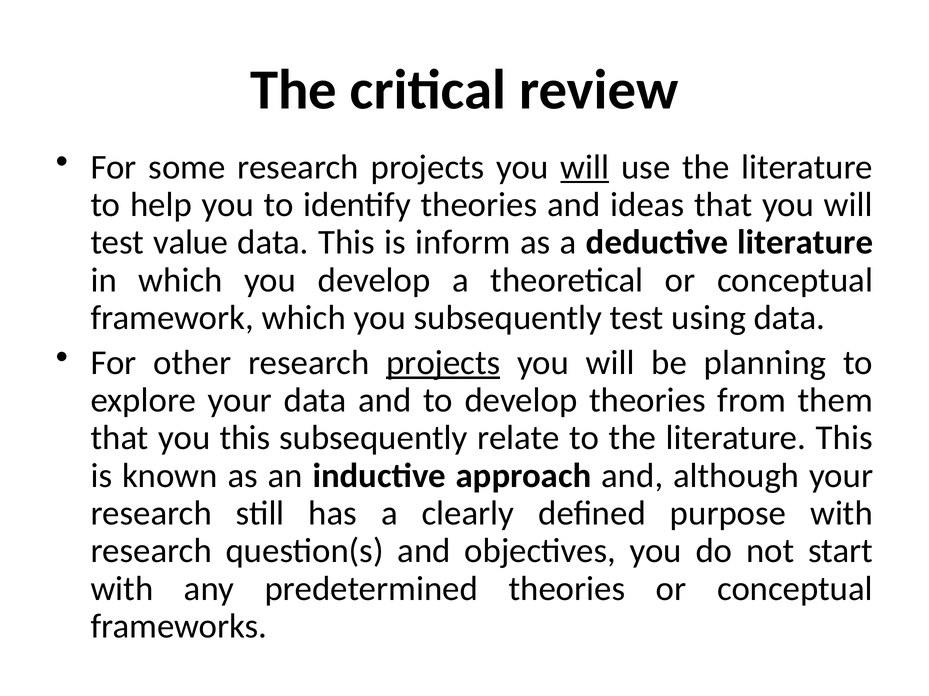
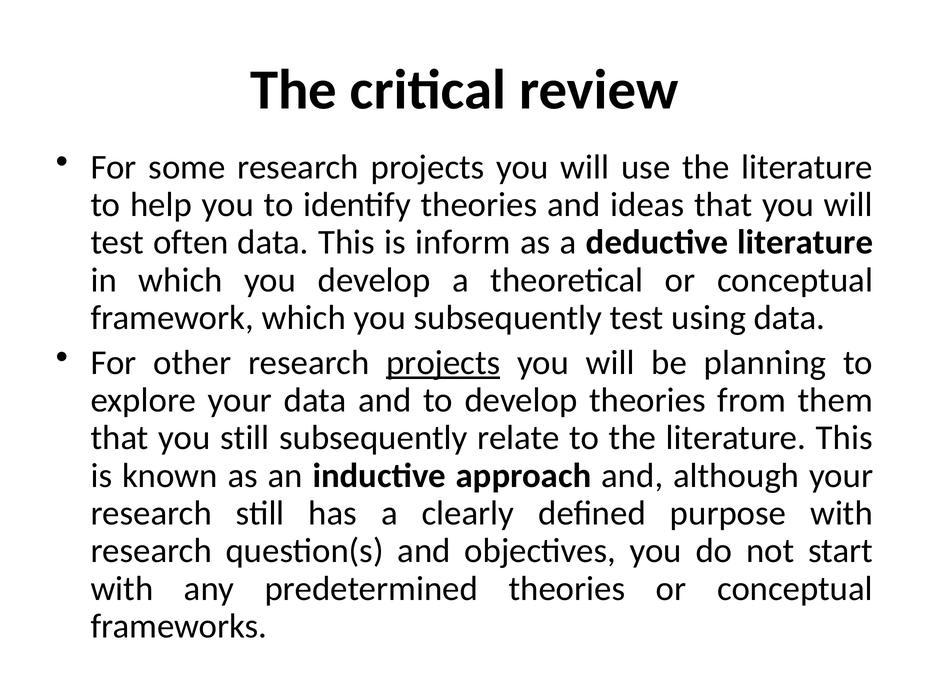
will at (585, 167) underline: present -> none
value: value -> often
you this: this -> still
